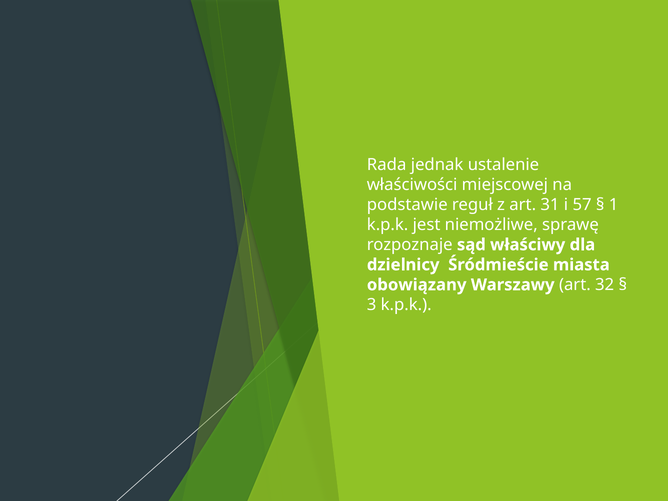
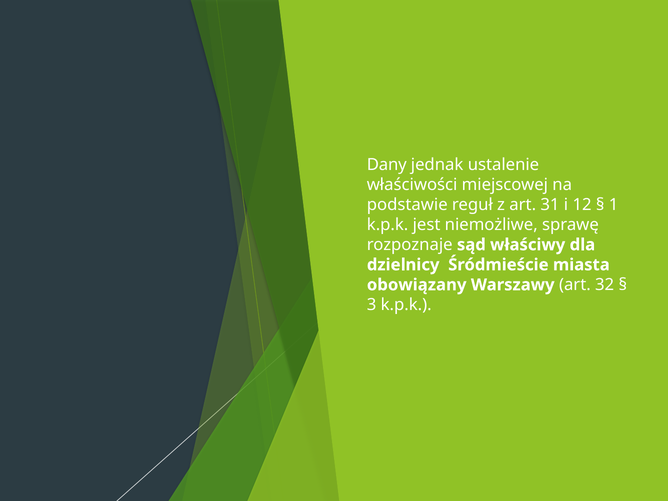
Rada: Rada -> Dany
57: 57 -> 12
